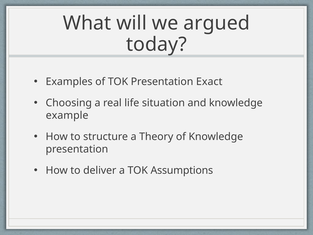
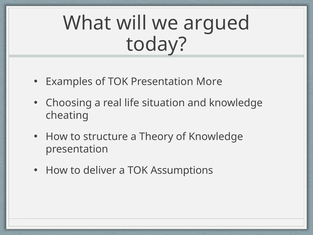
Exact: Exact -> More
example: example -> cheating
